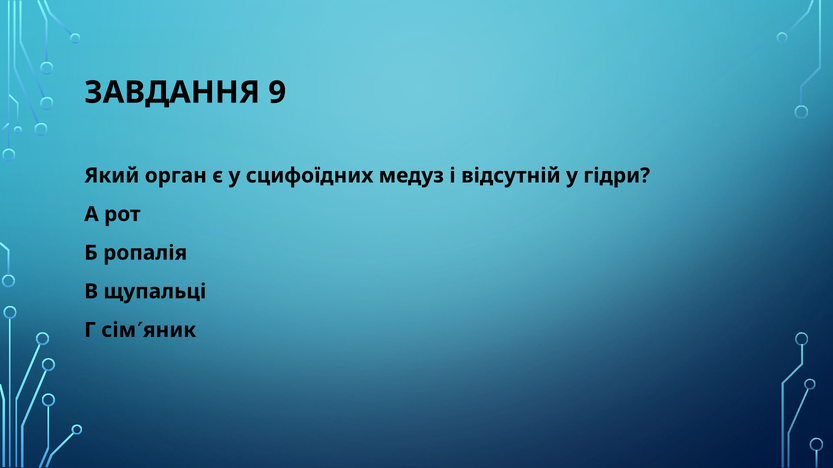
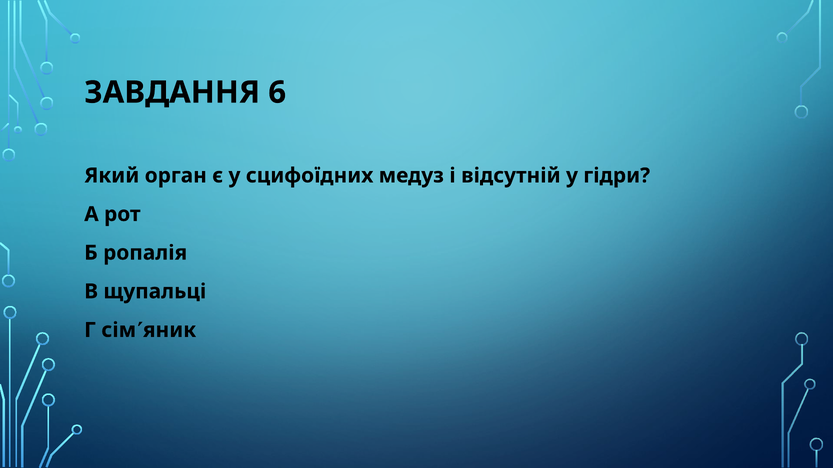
9: 9 -> 6
